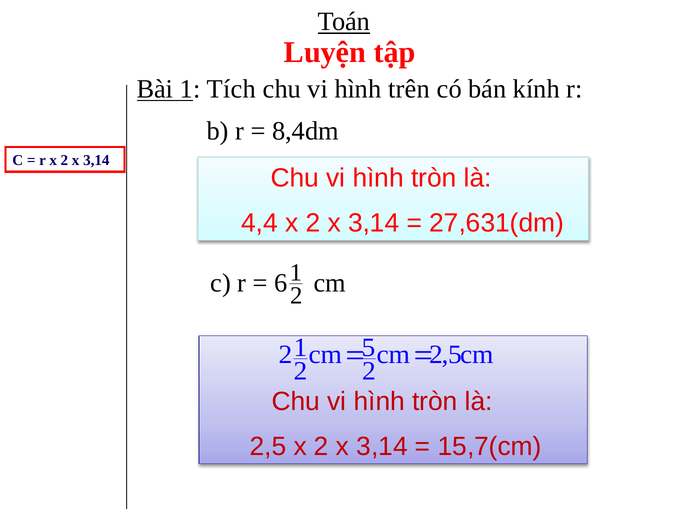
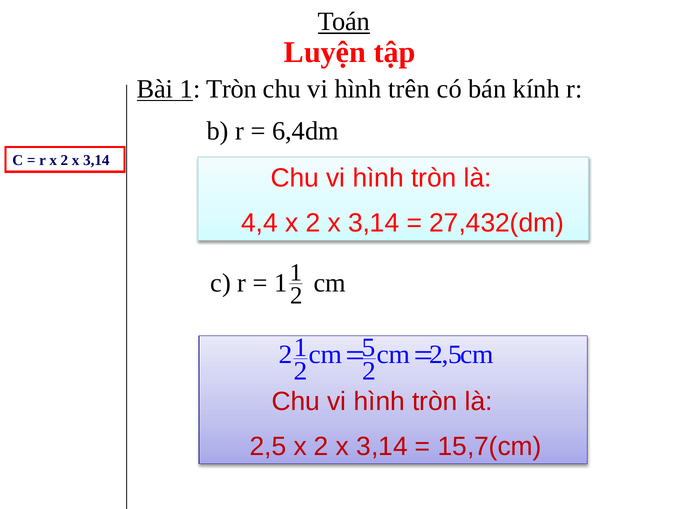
1 Tích: Tích -> Tròn
8,4dm: 8,4dm -> 6,4dm
27,631(dm: 27,631(dm -> 27,432(dm
6 at (281, 283): 6 -> 1
